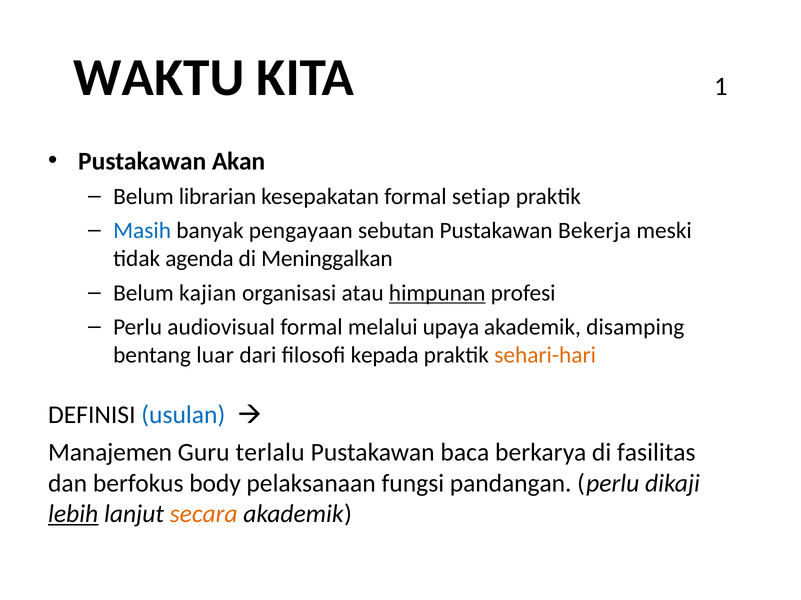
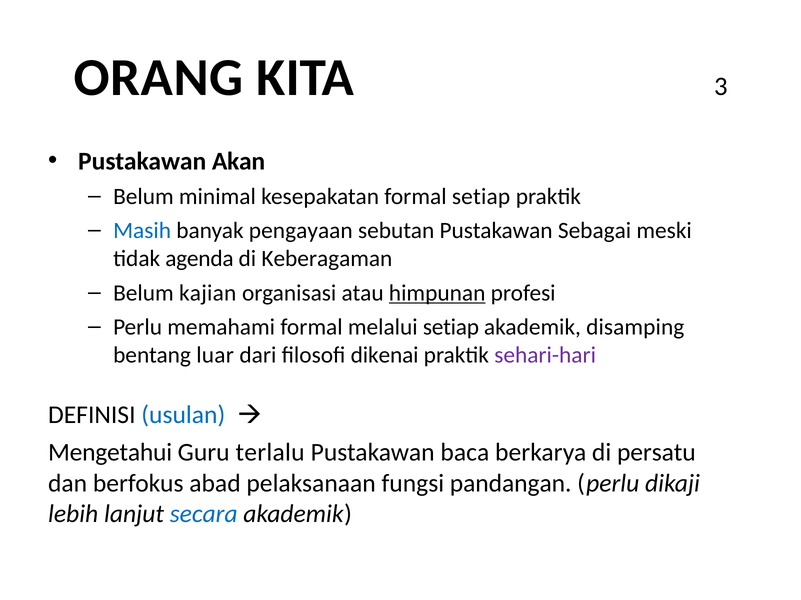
WAKTU: WAKTU -> ORANG
1: 1 -> 3
librarian: librarian -> minimal
Bekerja: Bekerja -> Sebagai
Meninggalkan: Meninggalkan -> Keberagaman
audiovisual: audiovisual -> memahami
melalui upaya: upaya -> setiap
kepada: kepada -> dikenai
sehari-hari colour: orange -> purple
Manajemen: Manajemen -> Mengetahui
fasilitas: fasilitas -> persatu
body: body -> abad
lebih underline: present -> none
secara colour: orange -> blue
